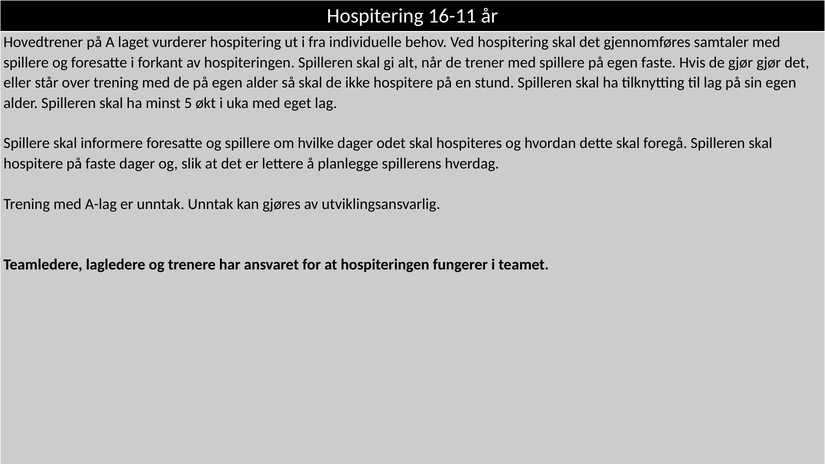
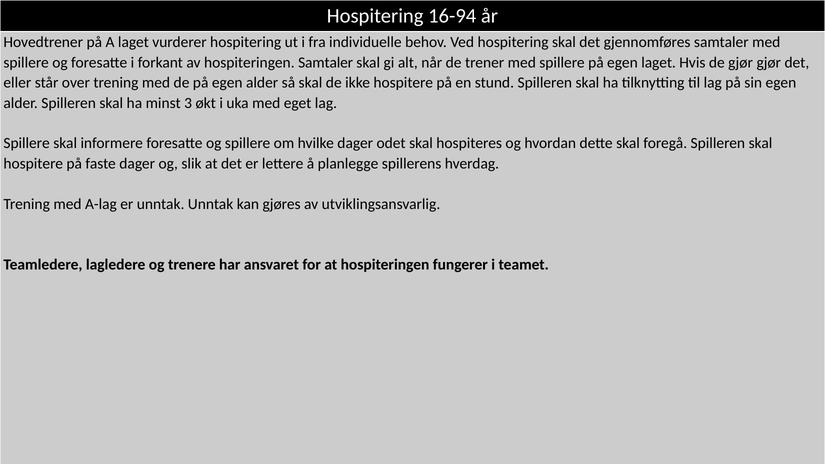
16-11: 16-11 -> 16-94
hospiteringen Spilleren: Spilleren -> Samtaler
egen faste: faste -> laget
5: 5 -> 3
